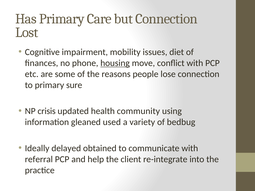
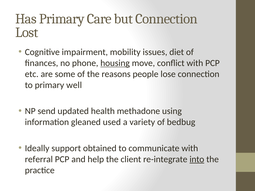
sure: sure -> well
crisis: crisis -> send
community: community -> methadone
delayed: delayed -> support
into underline: none -> present
